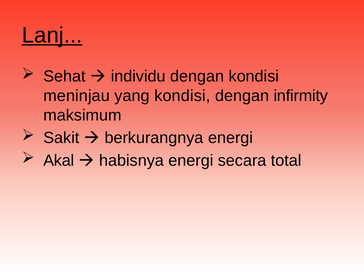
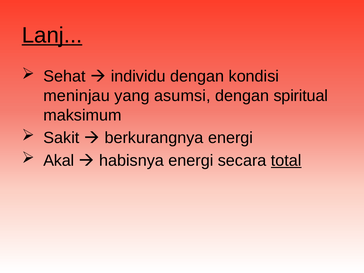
yang kondisi: kondisi -> asumsi
infirmity: infirmity -> spiritual
total underline: none -> present
